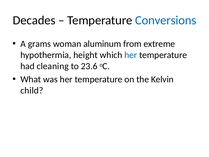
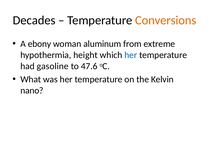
Conversions colour: blue -> orange
grams: grams -> ebony
cleaning: cleaning -> gasoline
23.6: 23.6 -> 47.6
child: child -> nano
